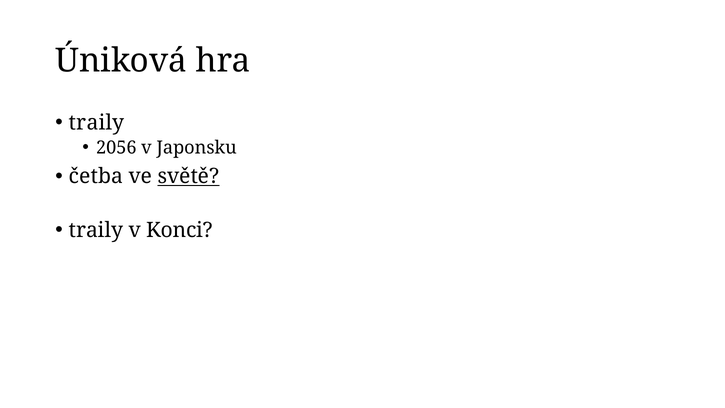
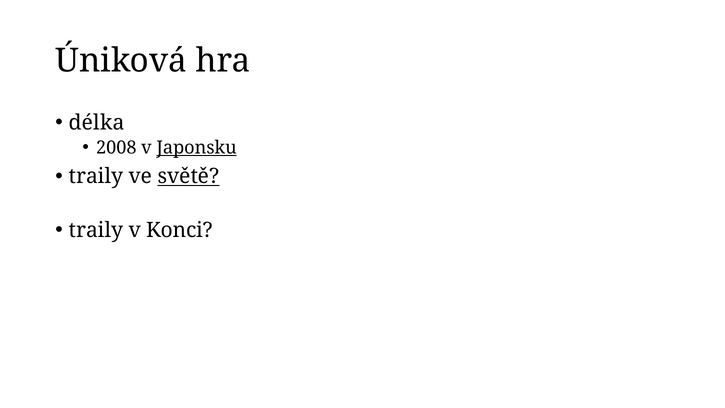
traily at (97, 123): traily -> délka
2056: 2056 -> 2008
Japonsku underline: none -> present
četba at (96, 176): četba -> traily
